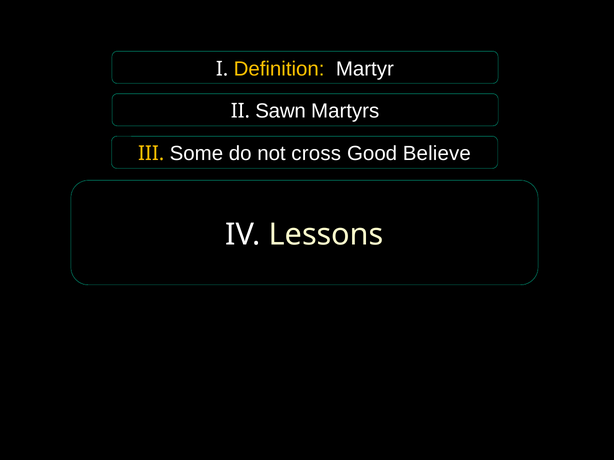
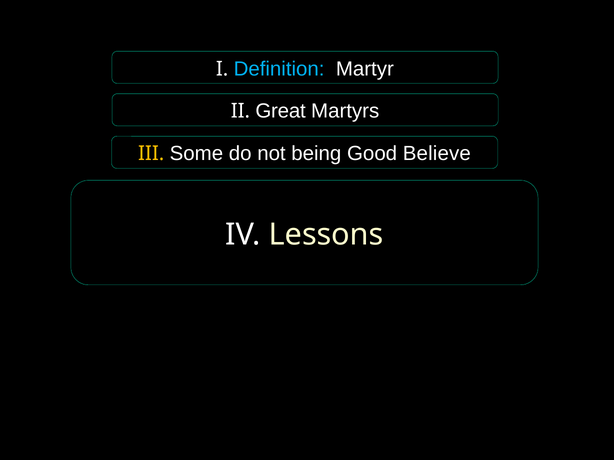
Definition colour: yellow -> light blue
Sawn: Sawn -> Great
cross: cross -> being
